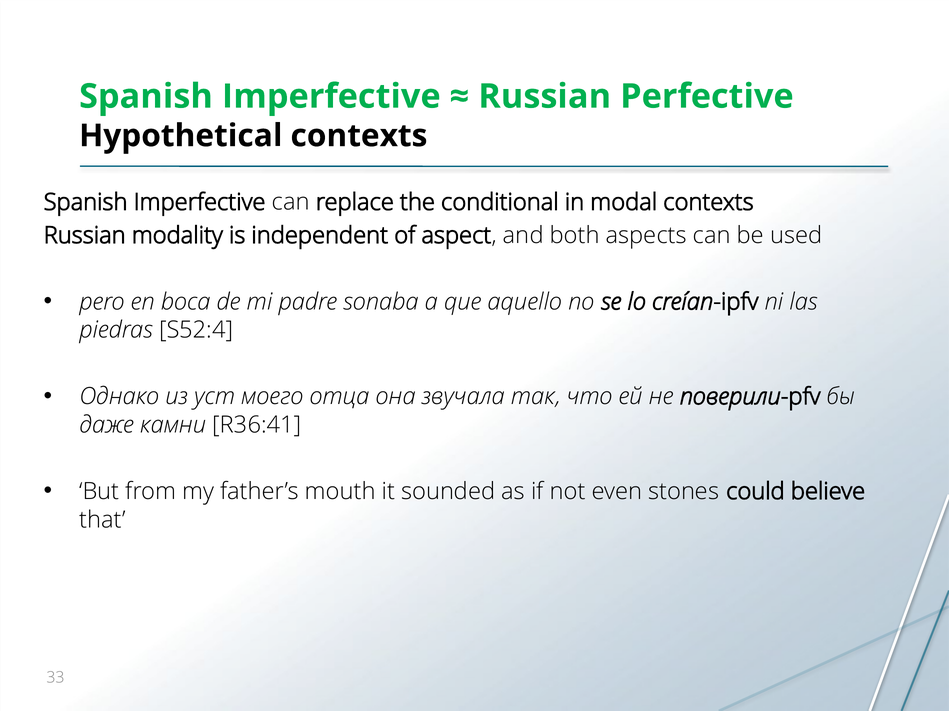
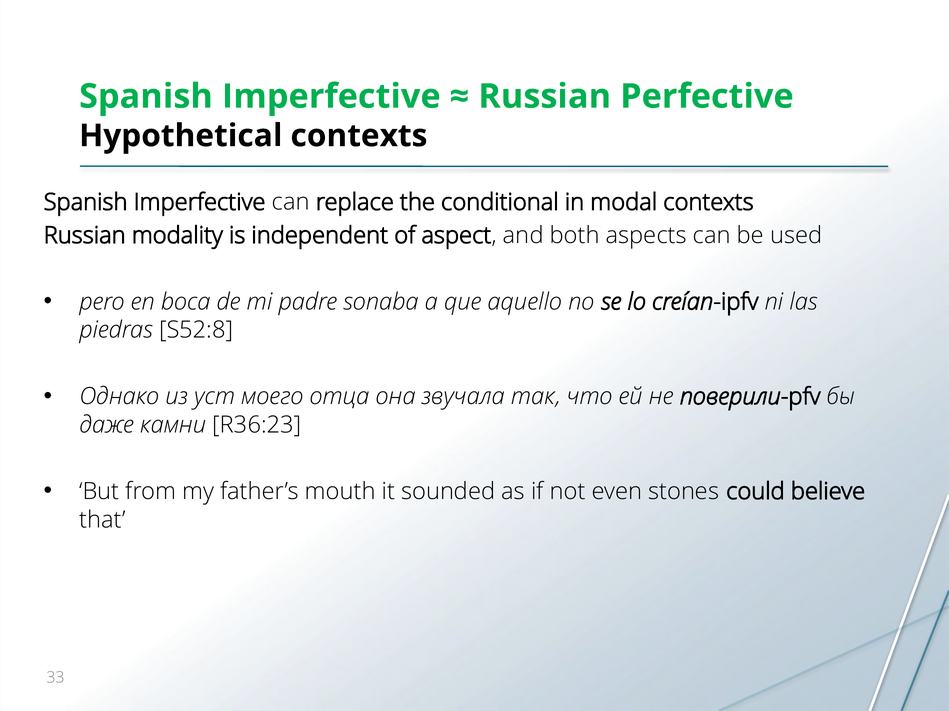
S52:4: S52:4 -> S52:8
R36:41: R36:41 -> R36:23
